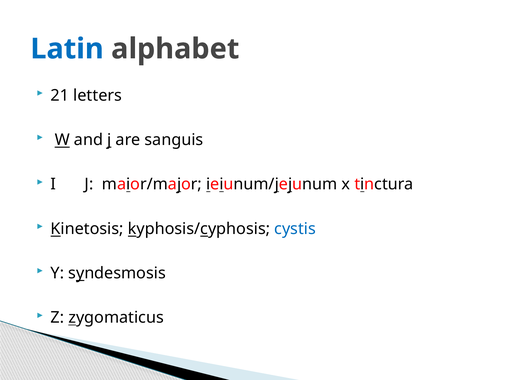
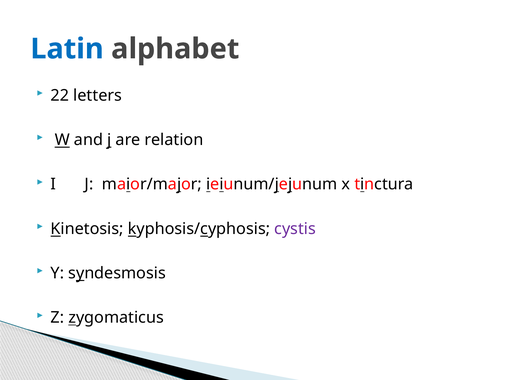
21: 21 -> 22
sanguis: sanguis -> relation
cystis colour: blue -> purple
